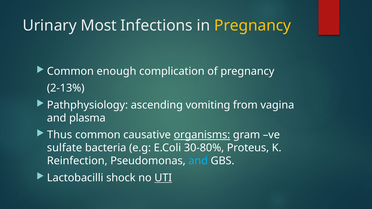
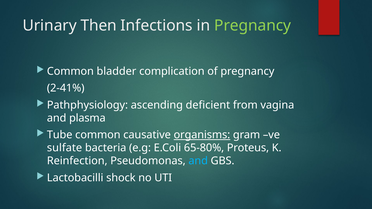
Most: Most -> Then
Pregnancy at (253, 26) colour: yellow -> light green
enough: enough -> bladder
2-13%: 2-13% -> 2-41%
vomiting: vomiting -> deficient
Thus: Thus -> Tube
30-80%: 30-80% -> 65-80%
UTI underline: present -> none
